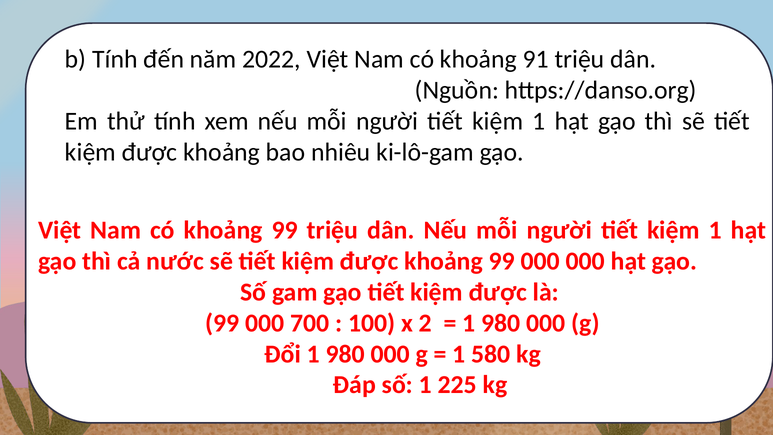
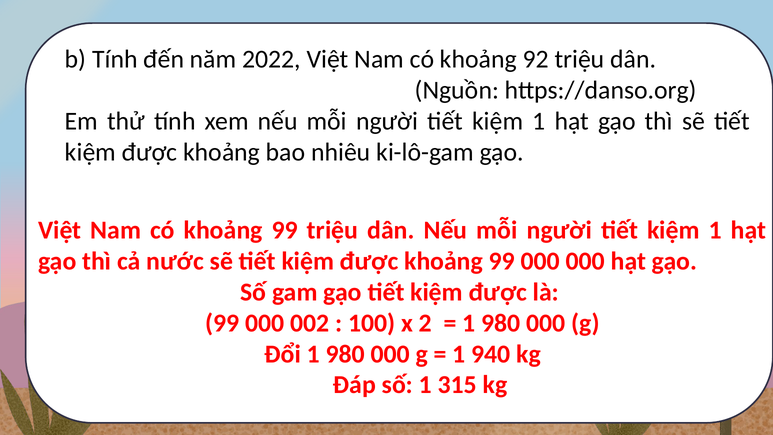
91: 91 -> 92
700: 700 -> 002
580: 580 -> 940
225: 225 -> 315
